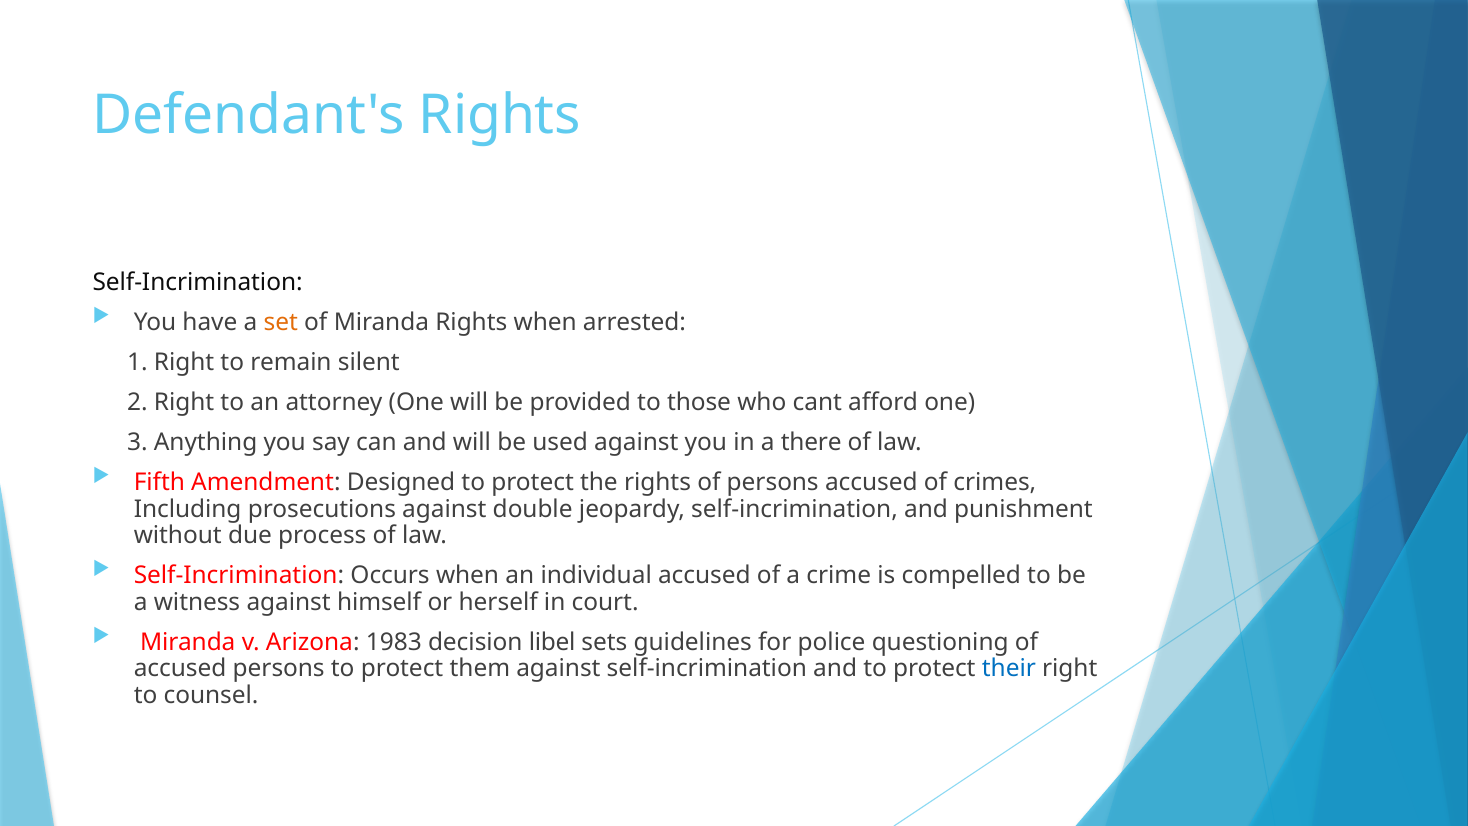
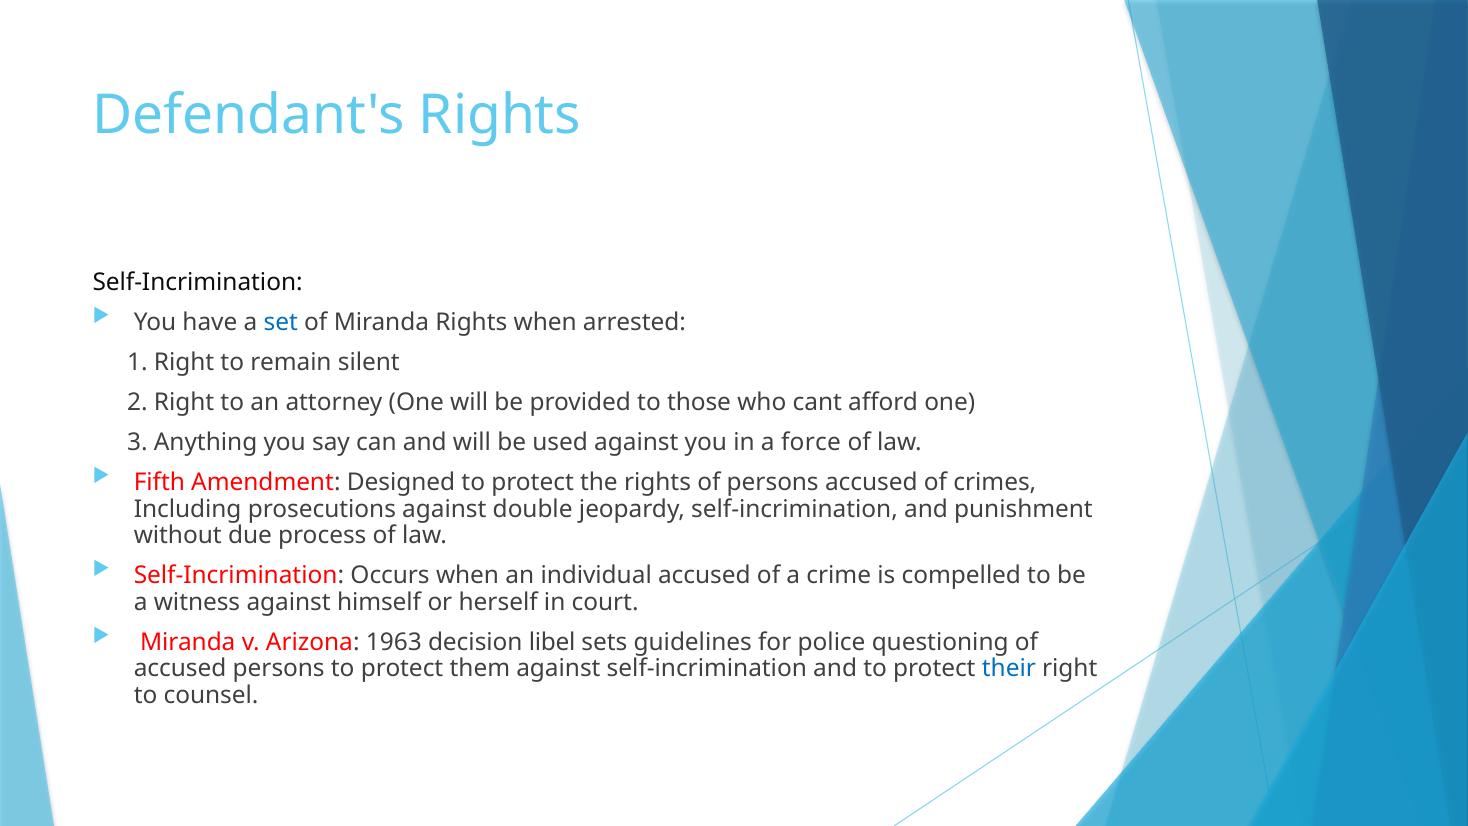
set colour: orange -> blue
there: there -> force
1983: 1983 -> 1963
